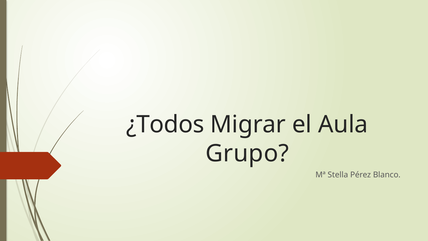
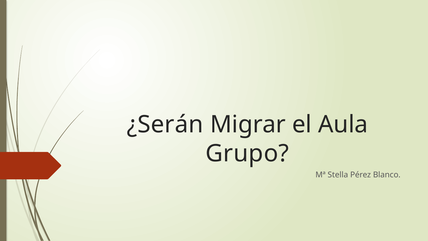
¿Todos: ¿Todos -> ¿Serán
